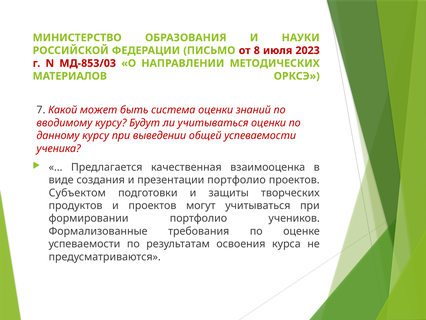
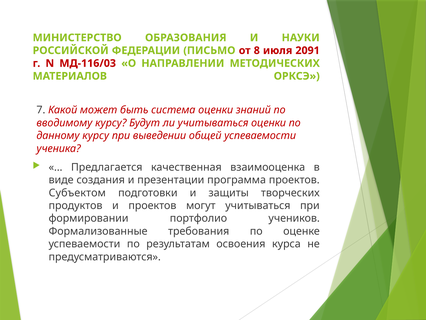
2023: 2023 -> 2091
МД-853/03: МД-853/03 -> МД-116/03
презентации портфолио: портфолио -> программа
